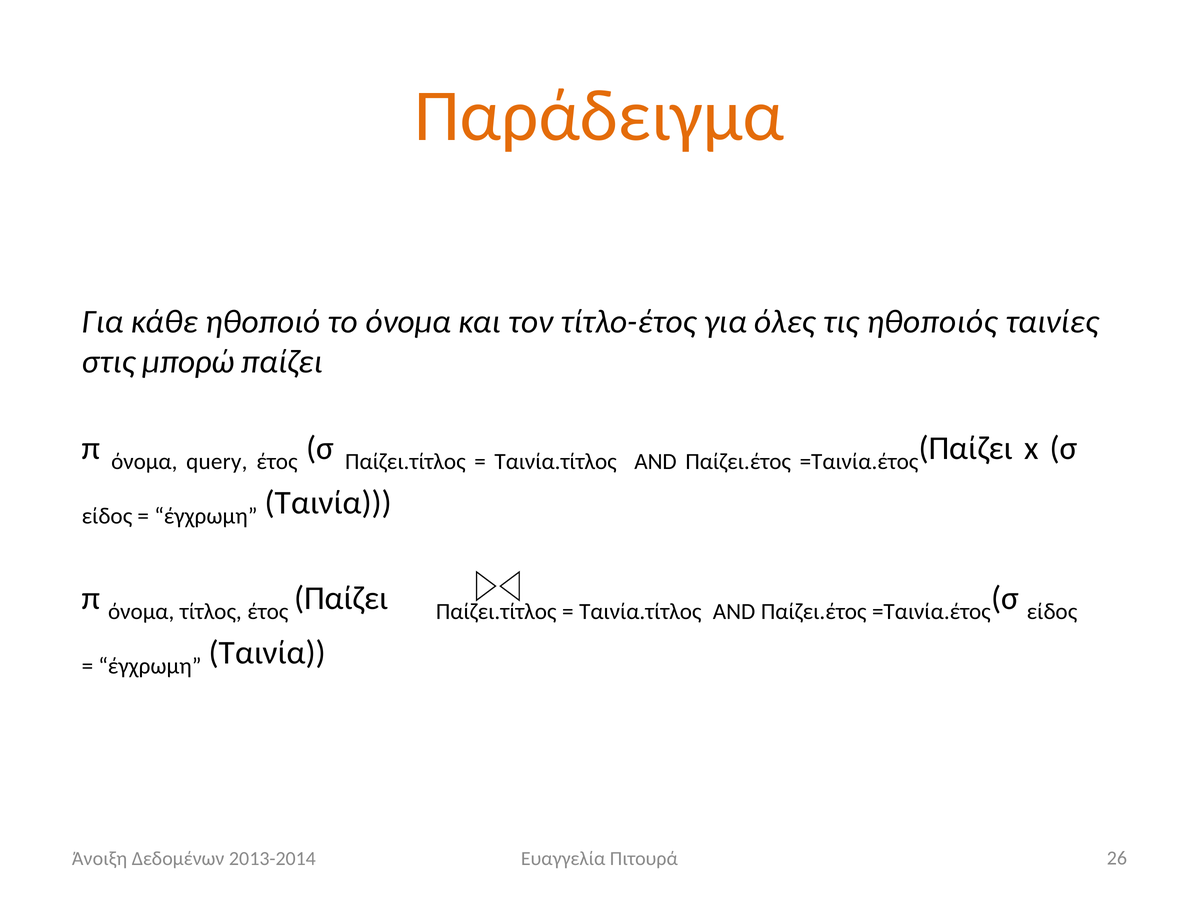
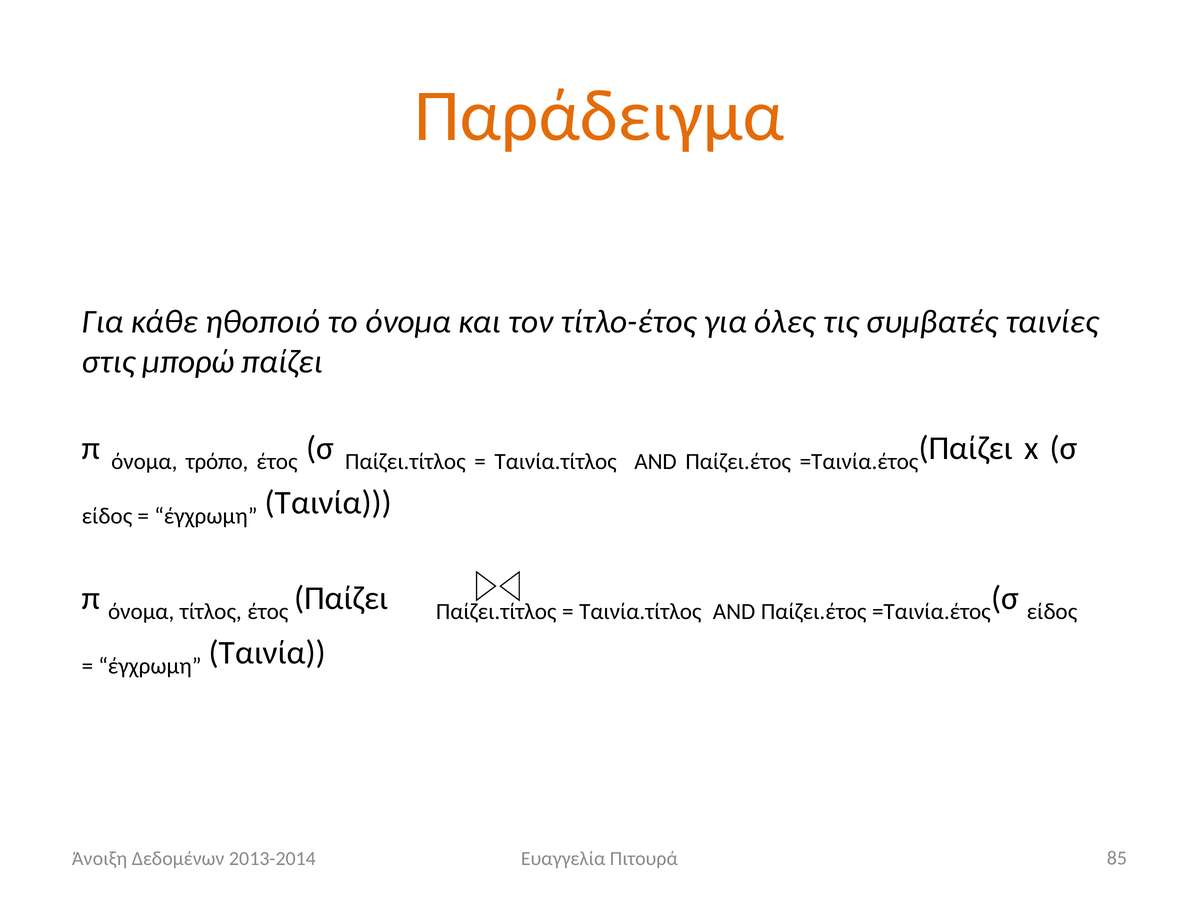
ηθοποιός: ηθοποιός -> συμβατές
query: query -> τρόπο
26: 26 -> 85
